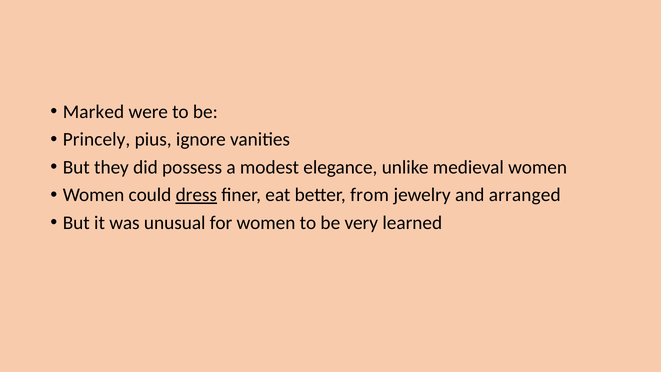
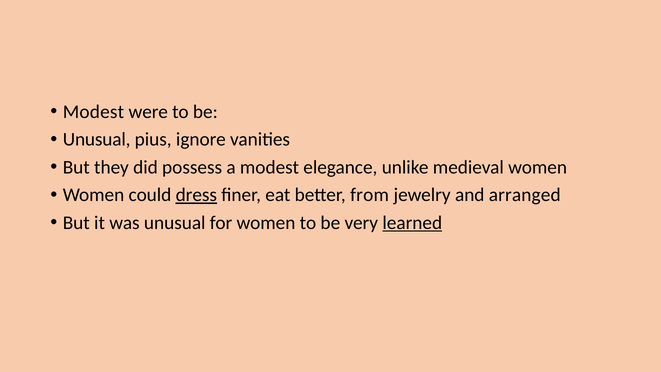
Marked at (93, 112): Marked -> Modest
Princely at (97, 139): Princely -> Unusual
learned underline: none -> present
